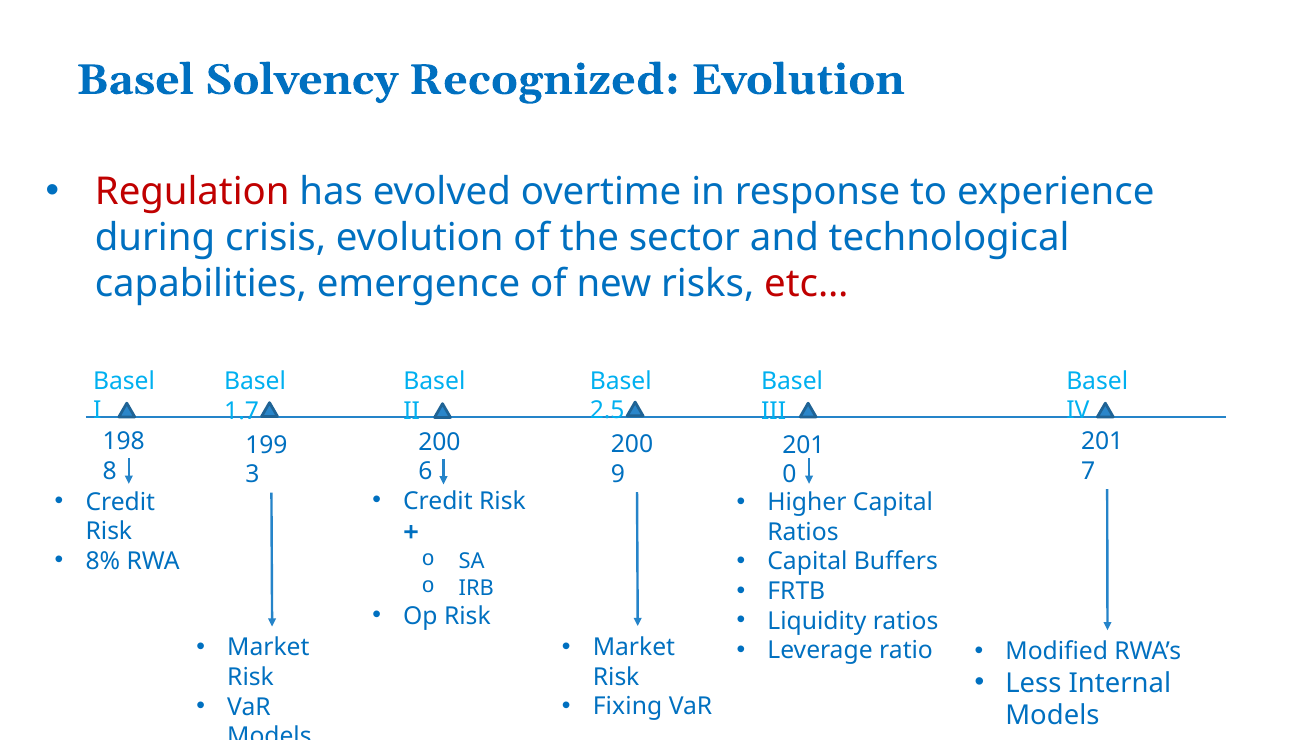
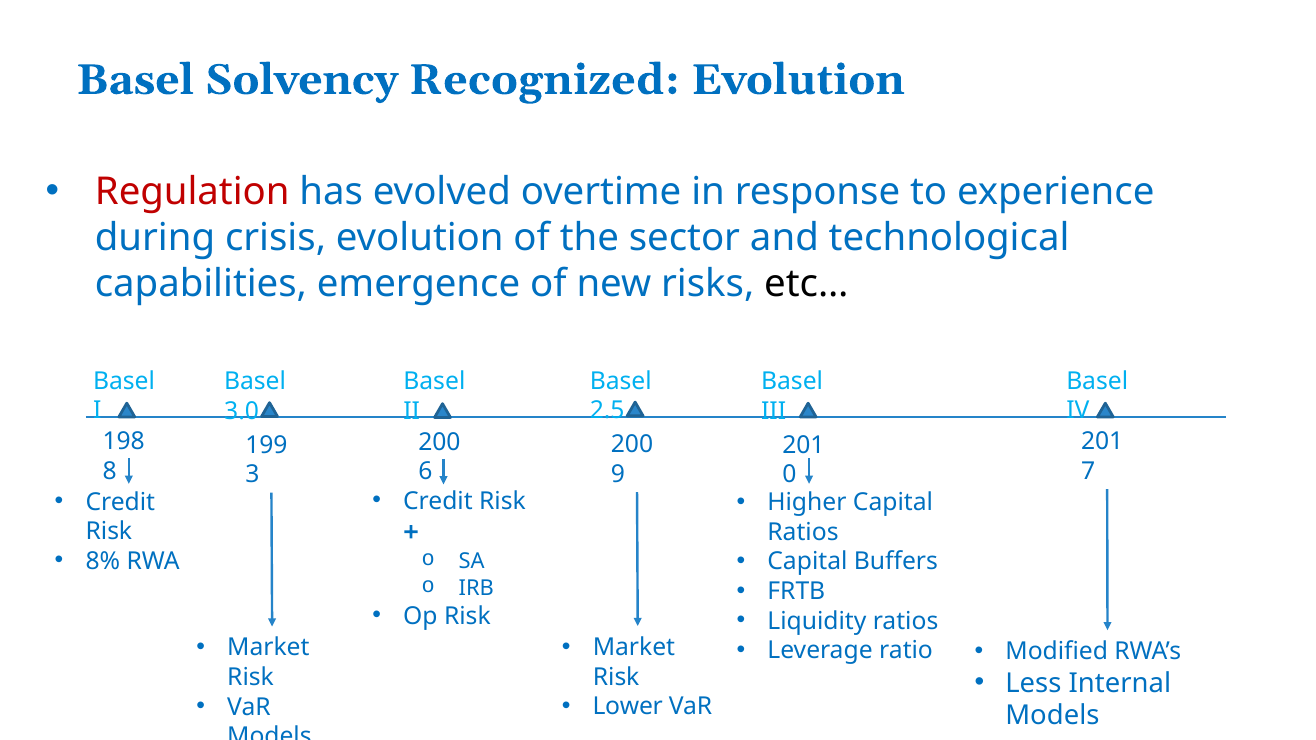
etc… colour: red -> black
1.7: 1.7 -> 3.0
Fixing: Fixing -> Lower
